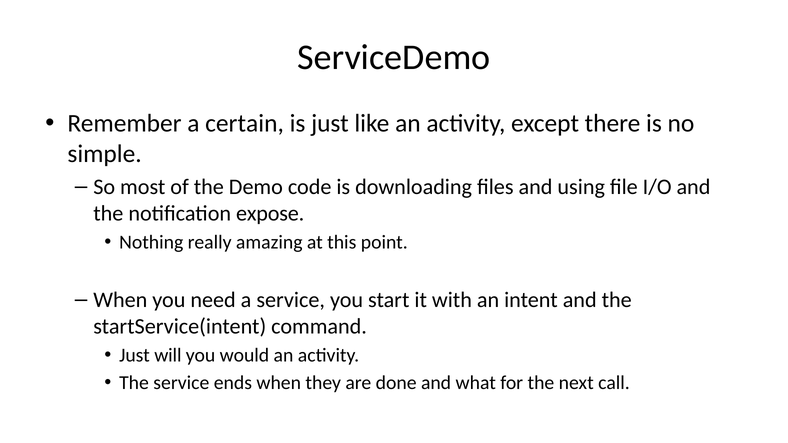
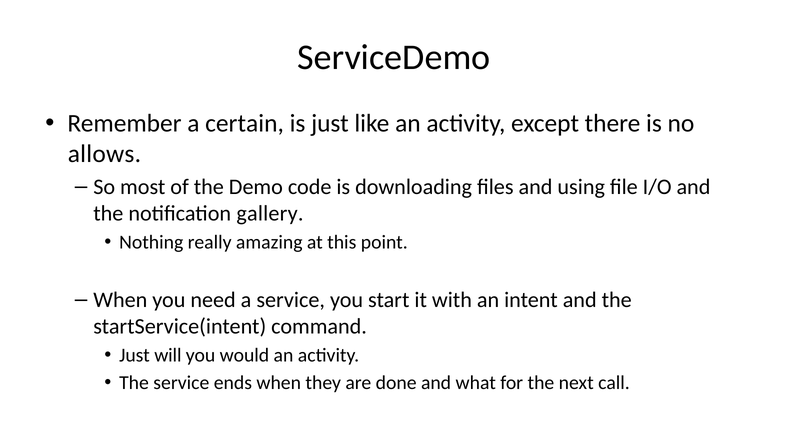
simple: simple -> allows
expose: expose -> gallery
